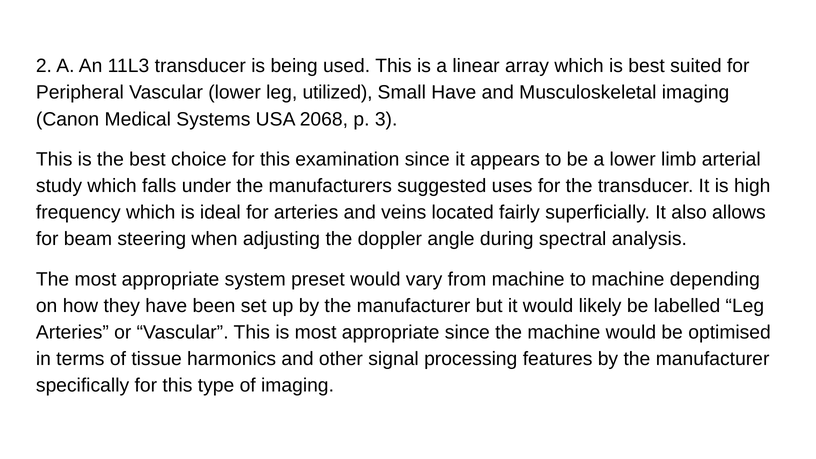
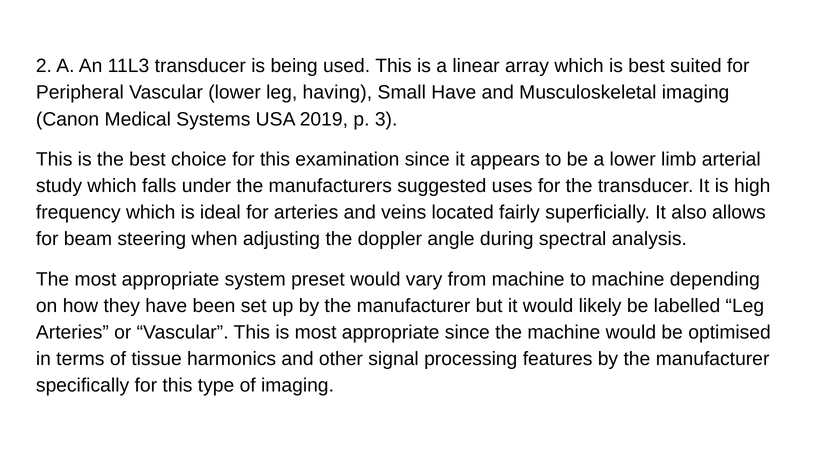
utilized: utilized -> having
2068: 2068 -> 2019
